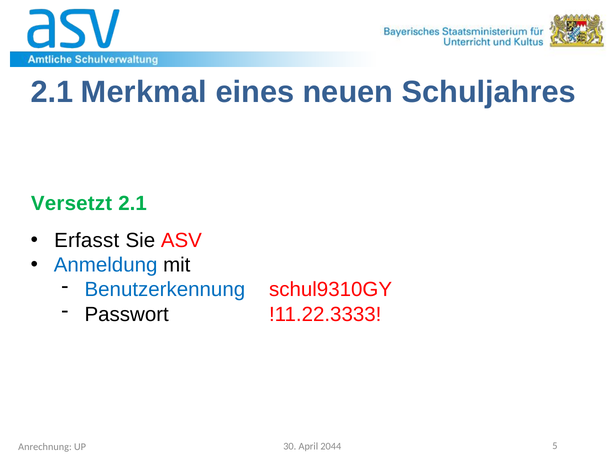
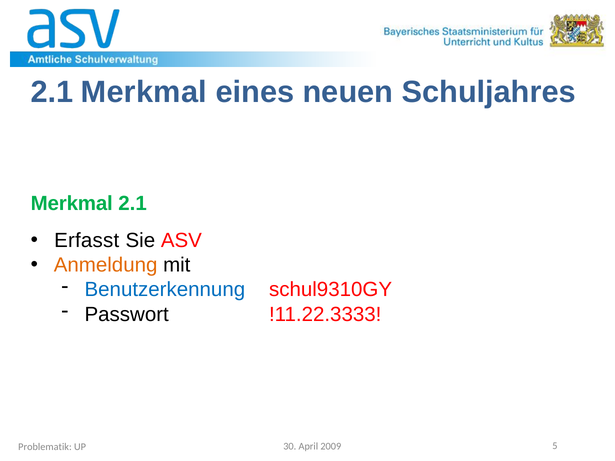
Versetzt at (72, 204): Versetzt -> Merkmal
Anmeldung colour: blue -> orange
Anrechnung: Anrechnung -> Problematik
2044: 2044 -> 2009
